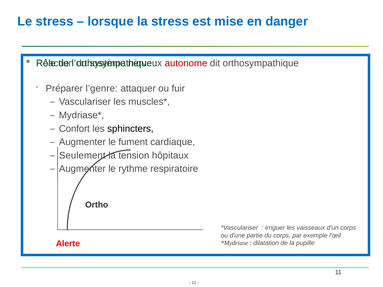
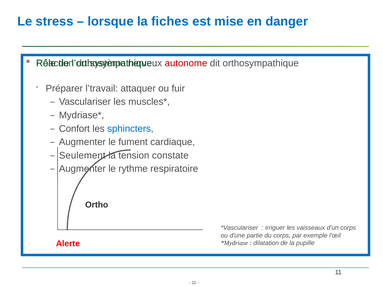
la stress: stress -> fiches
l’genre: l’genre -> l’travail
sphincters colour: black -> blue
hôpitaux: hôpitaux -> constate
